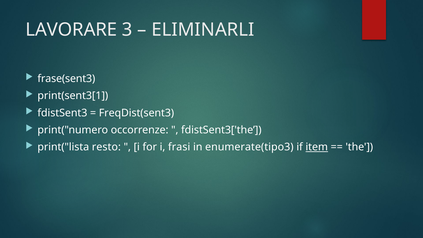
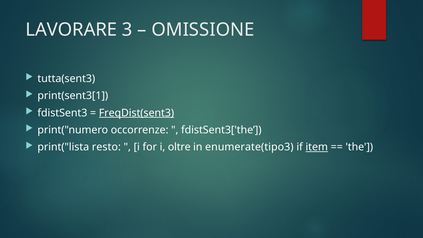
ELIMINARLI: ELIMINARLI -> OMISSIONE
frase(sent3: frase(sent3 -> tutta(sent3
FreqDist(sent3 underline: none -> present
frasi: frasi -> oltre
